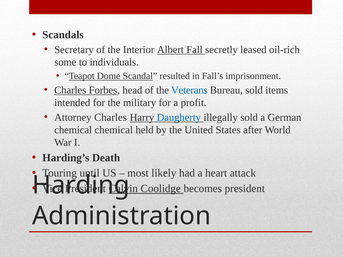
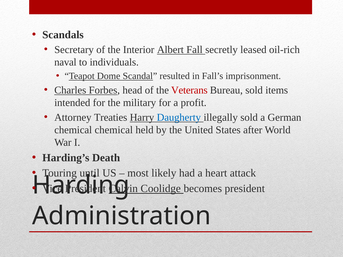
some: some -> naval
Veterans colour: blue -> red
Attorney Charles: Charles -> Treaties
